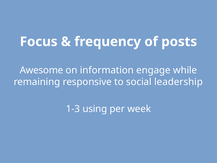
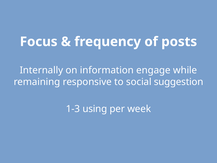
Awesome: Awesome -> Internally
leadership: leadership -> suggestion
